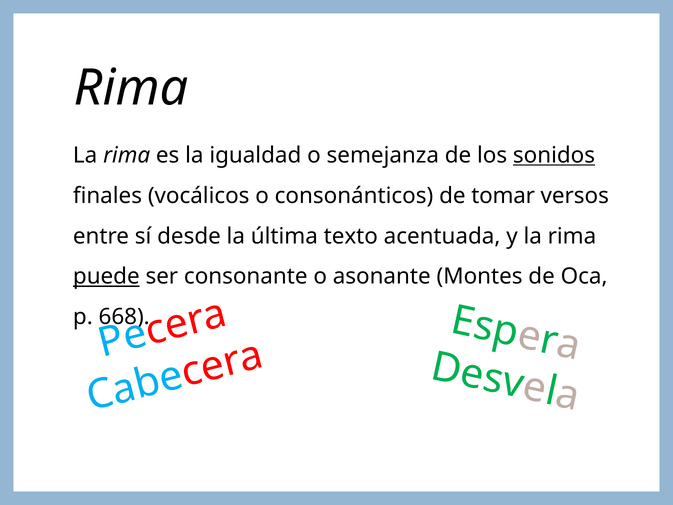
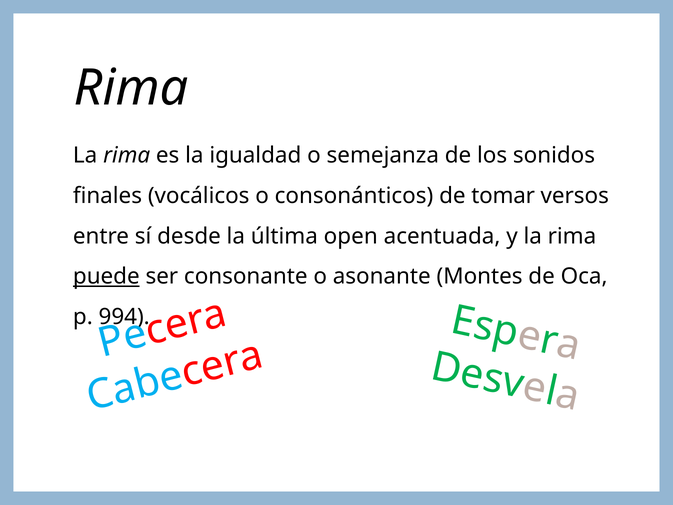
sonidos underline: present -> none
texto: texto -> open
668: 668 -> 994
